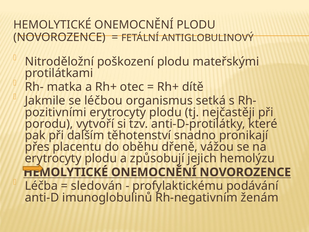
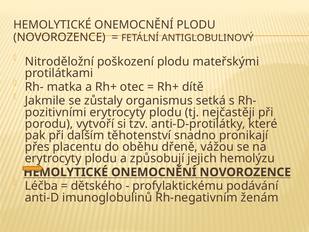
léčbou: léčbou -> zůstaly
sledován: sledován -> dětského
